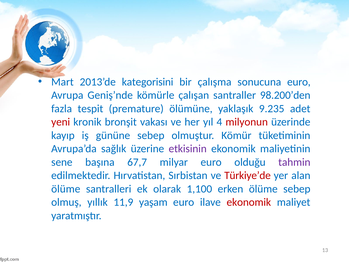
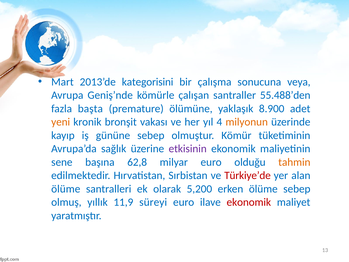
sonucuna euro: euro -> veya
98.200’den: 98.200’den -> 55.488’den
tespit: tespit -> başta
9.235: 9.235 -> 8.900
yeni colour: red -> orange
milyonun colour: red -> orange
67,7: 67,7 -> 62,8
tahmin colour: purple -> orange
1,100: 1,100 -> 5,200
yaşam: yaşam -> süreyi
